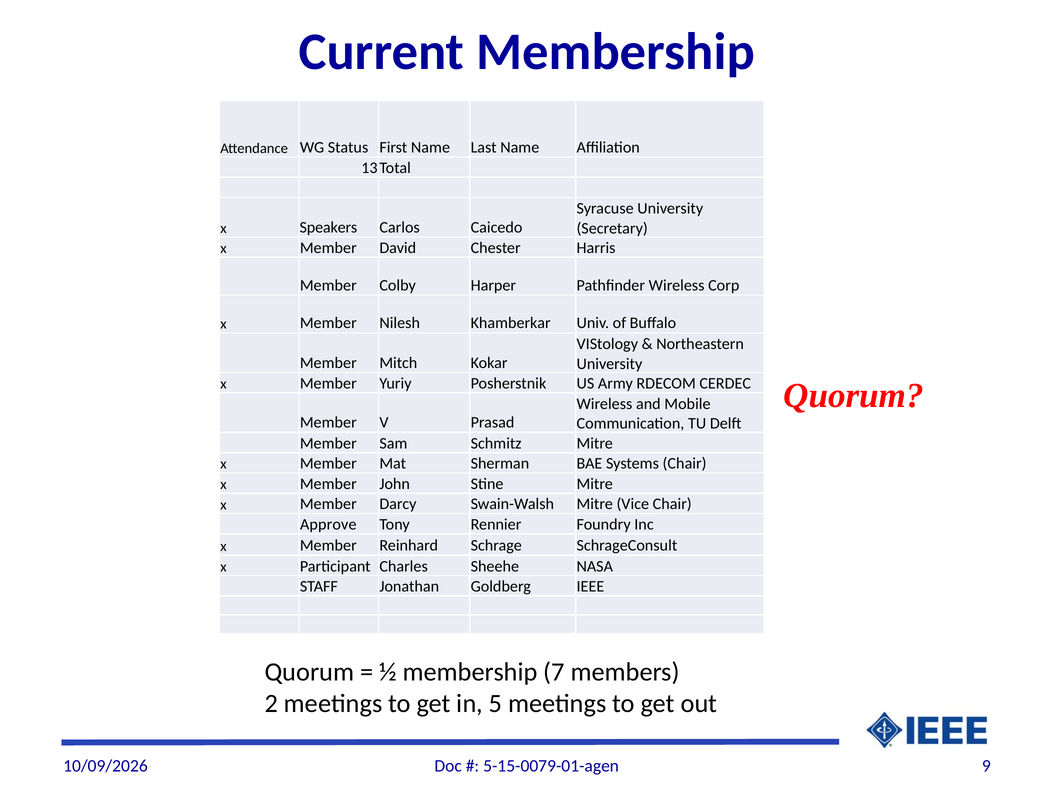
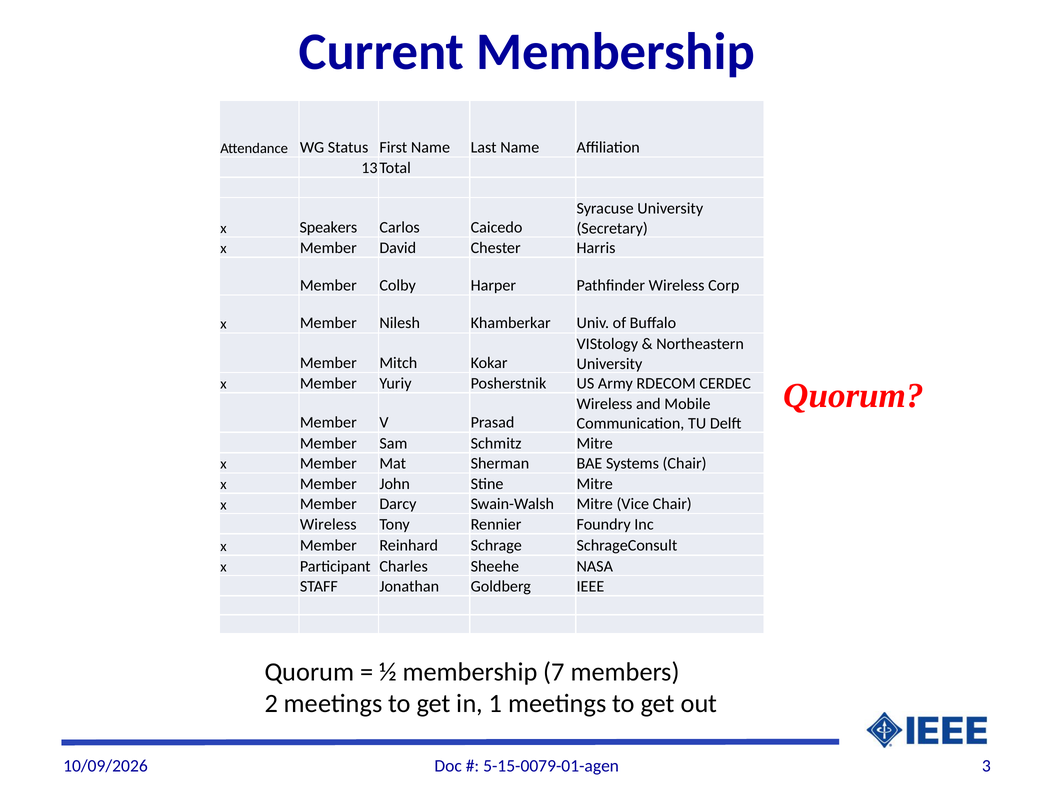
Approve at (328, 524): Approve -> Wireless
5: 5 -> 1
9: 9 -> 3
